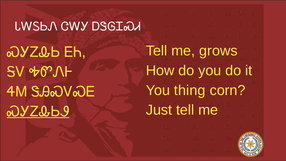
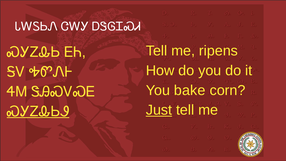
grows: grows -> ripens
thing: thing -> bake
Just underline: none -> present
